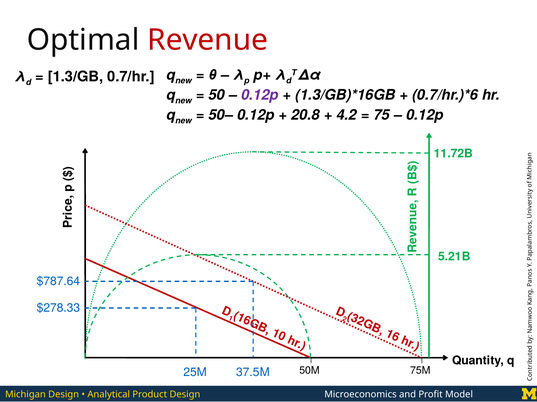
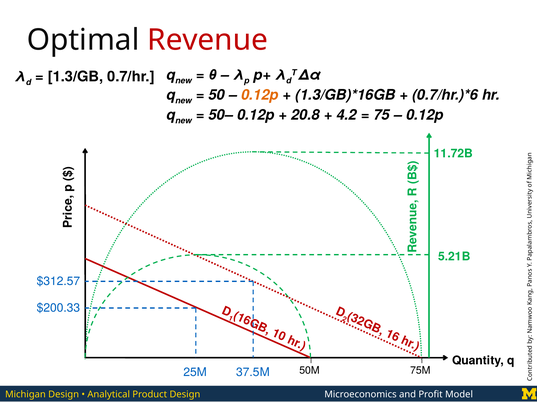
0.12p at (260, 95) colour: purple -> orange
$787.64: $787.64 -> $312.57
$278.33: $278.33 -> $200.33
